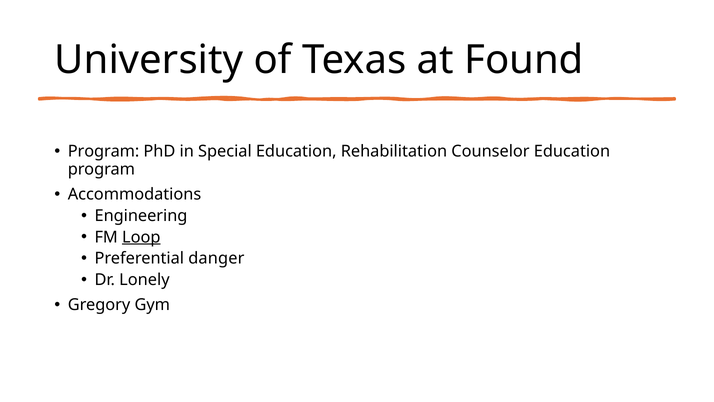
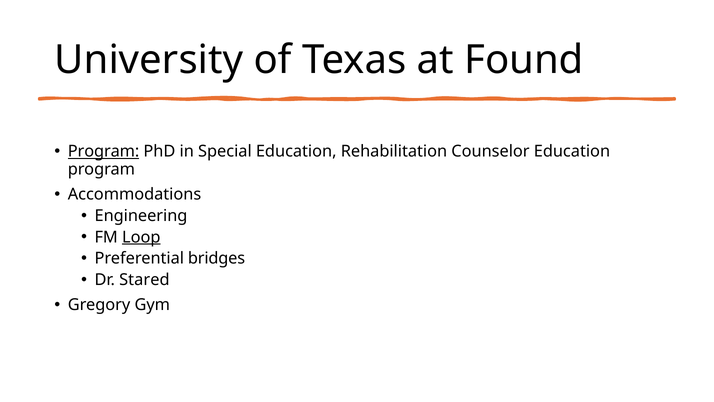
Program at (104, 151) underline: none -> present
danger: danger -> bridges
Lonely: Lonely -> Stared
